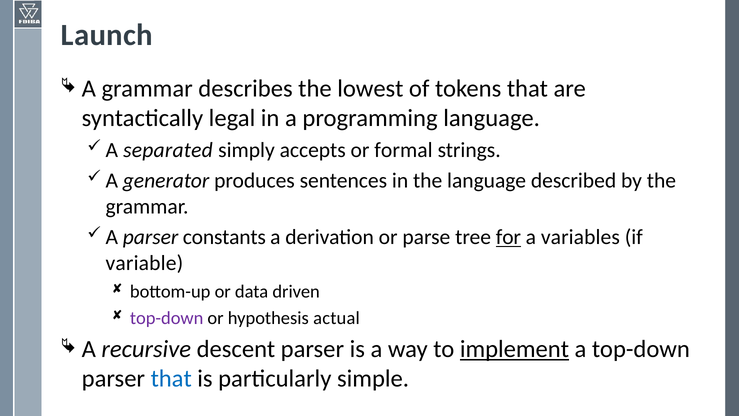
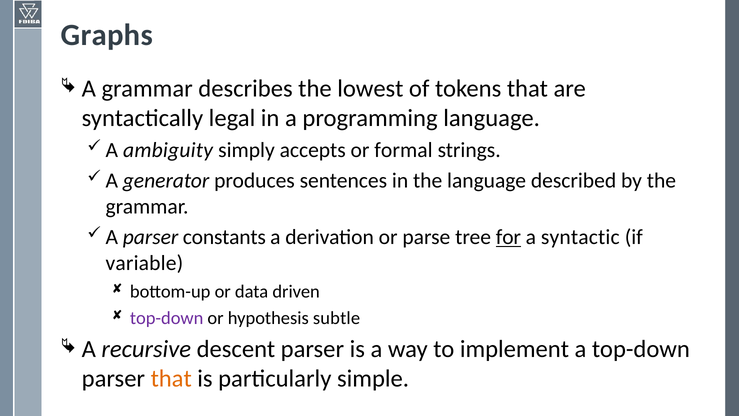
Launch: Launch -> Graphs
separated: separated -> ambiguity
variables: variables -> syntactic
actual: actual -> subtle
implement underline: present -> none
that at (171, 379) colour: blue -> orange
